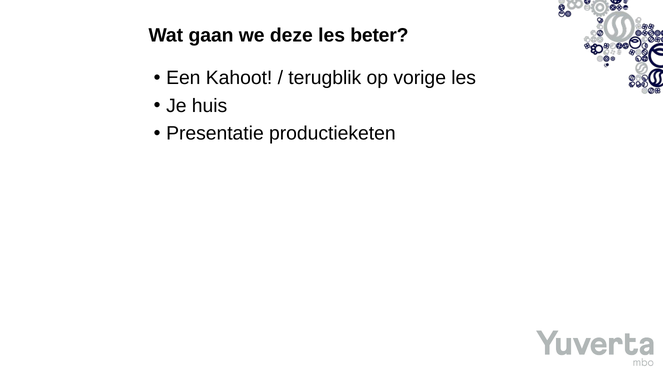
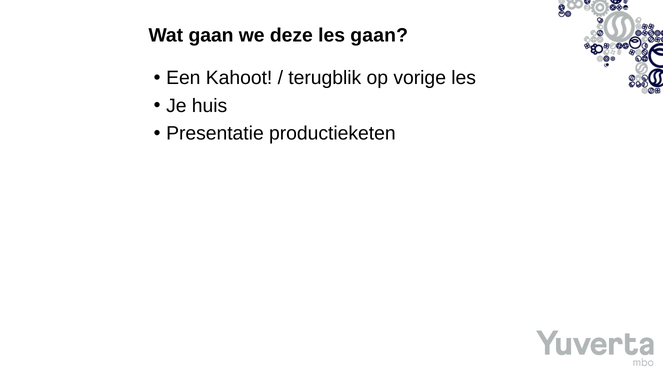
les beter: beter -> gaan
